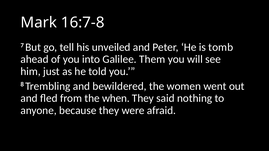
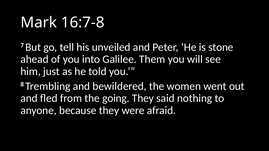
tomb: tomb -> stone
when: when -> going
